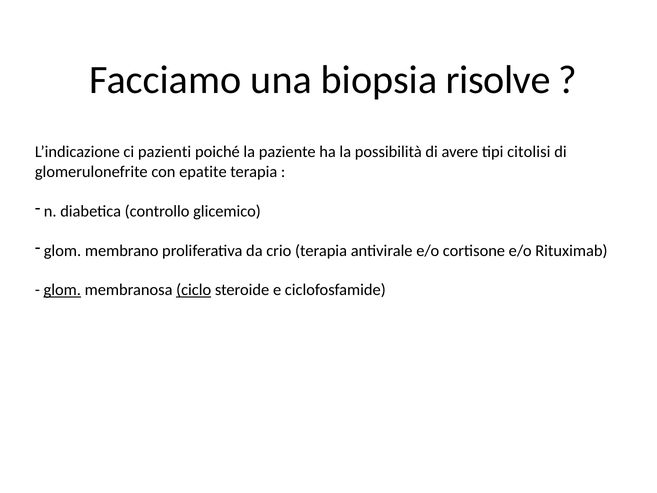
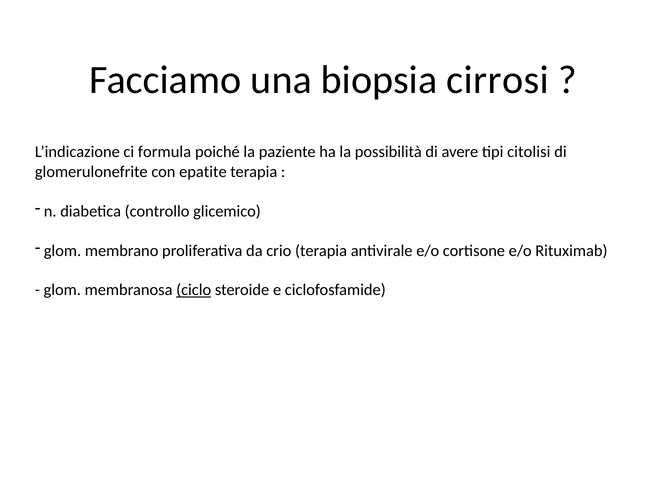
risolve: risolve -> cirrosi
pazienti: pazienti -> formula
glom at (62, 290) underline: present -> none
